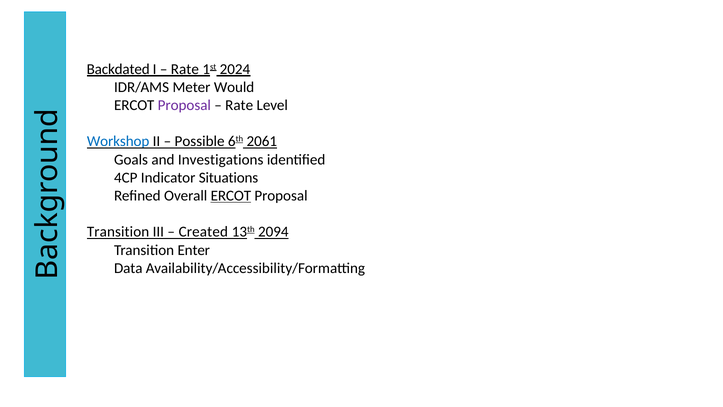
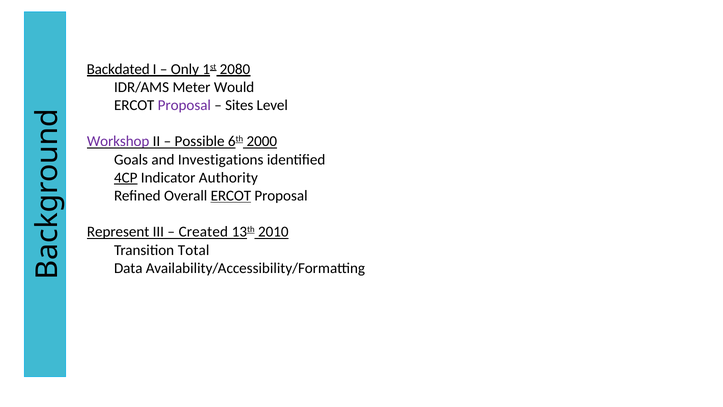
Rate at (185, 69): Rate -> Only
2024: 2024 -> 2080
Rate at (239, 105): Rate -> Sites
Workshop colour: blue -> purple
2061: 2061 -> 2000
4CP underline: none -> present
Situations: Situations -> Authority
Transition at (118, 232): Transition -> Represent
2094: 2094 -> 2010
Enter: Enter -> Total
